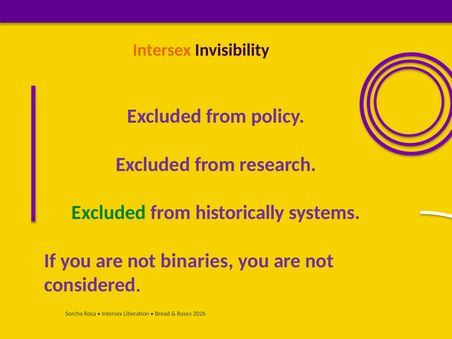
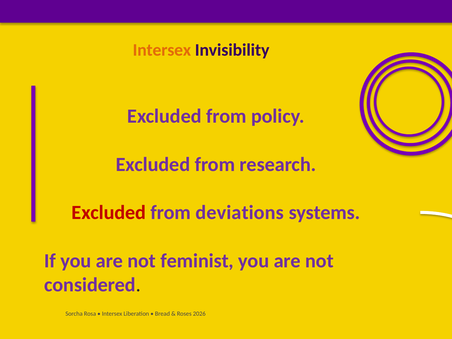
Excluded at (109, 213) colour: green -> red
historically: historically -> deviations
binaries: binaries -> feminist
